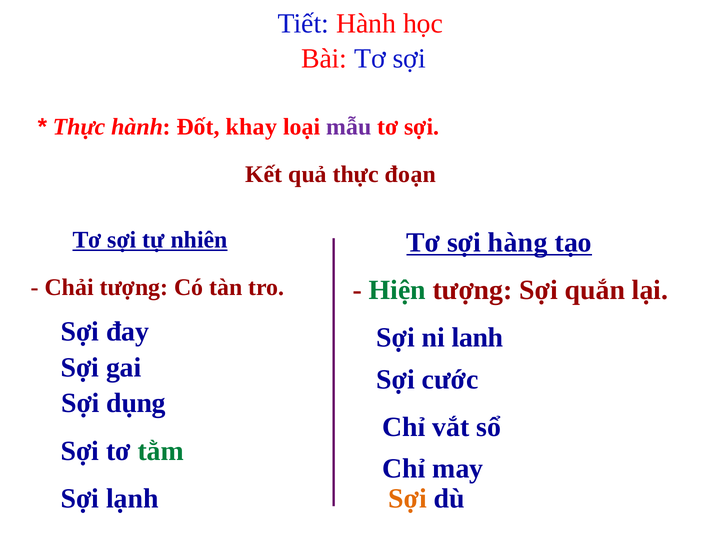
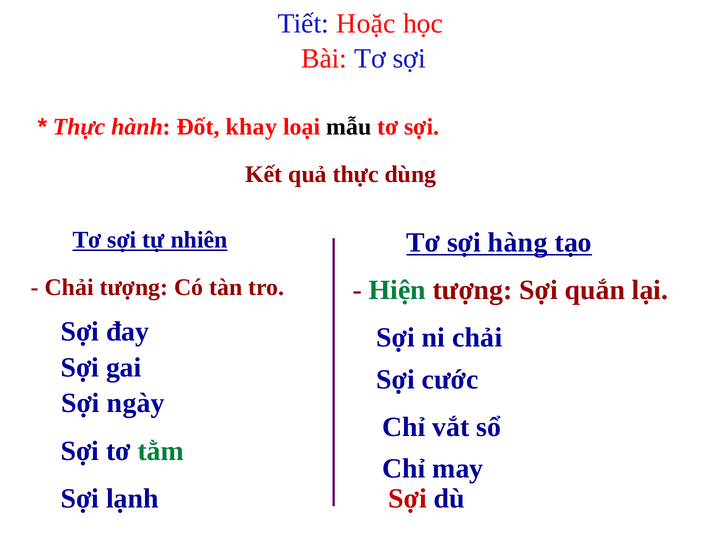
Tiết Hành: Hành -> Hoặc
mẫu colour: purple -> black
đoạn: đoạn -> dùng
ni lanh: lanh -> chải
dụng: dụng -> ngày
Sợi at (408, 499) colour: orange -> red
